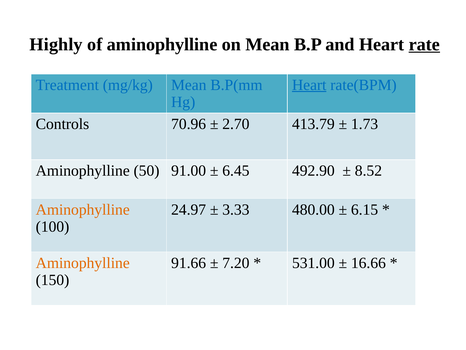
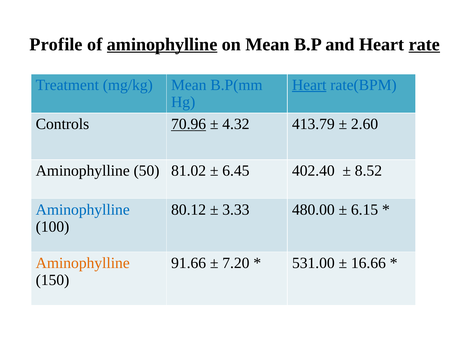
Highly: Highly -> Profile
aminophylline at (162, 44) underline: none -> present
70.96 underline: none -> present
2.70: 2.70 -> 4.32
1.73: 1.73 -> 2.60
91.00: 91.00 -> 81.02
492.90: 492.90 -> 402.40
Aminophylline at (83, 209) colour: orange -> blue
24.97: 24.97 -> 80.12
